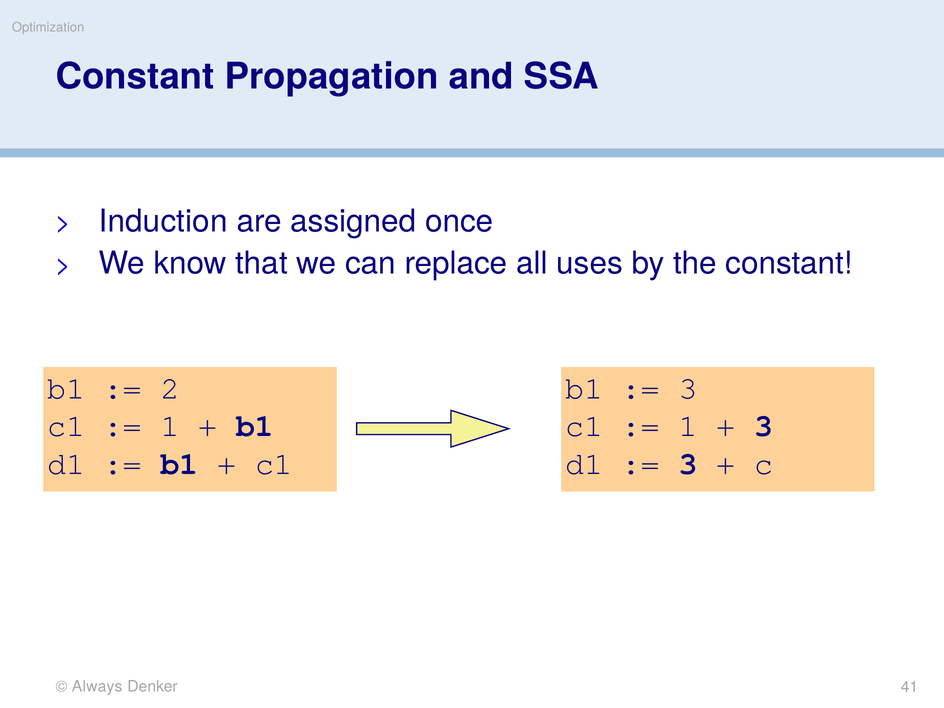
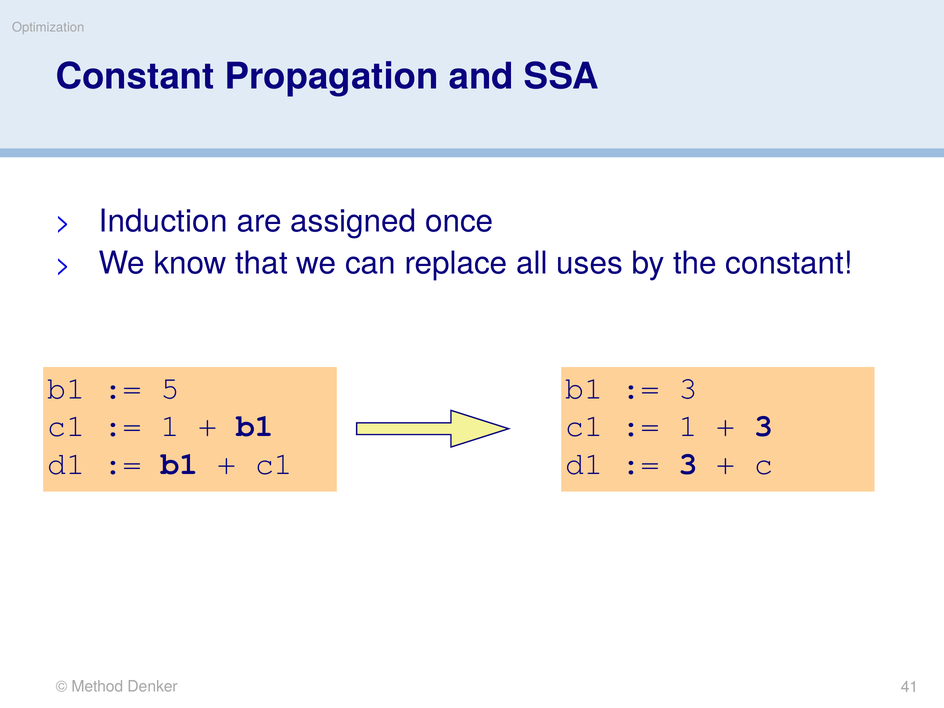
2: 2 -> 5
Always: Always -> Method
